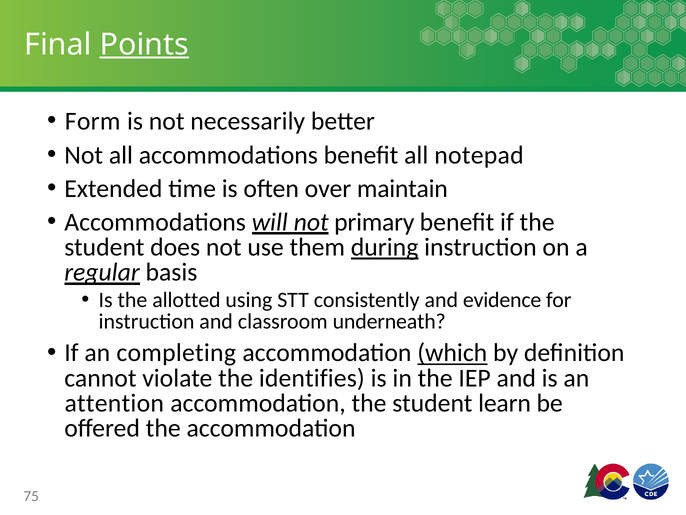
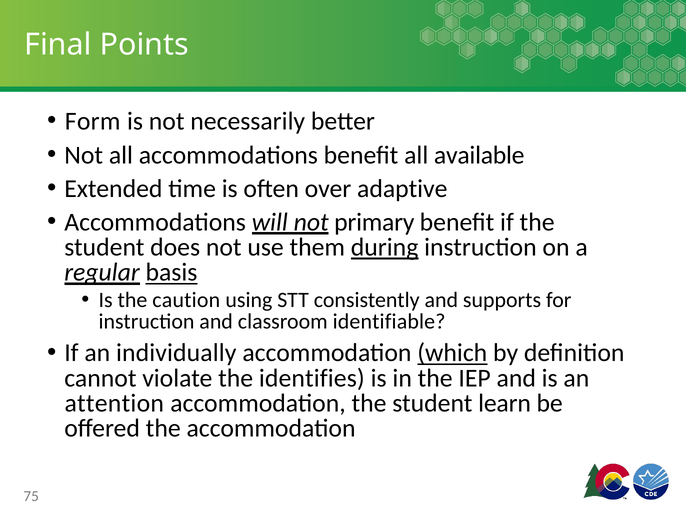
Points underline: present -> none
notepad: notepad -> available
maintain: maintain -> adaptive
basis underline: none -> present
allotted: allotted -> caution
evidence: evidence -> supports
underneath: underneath -> identifiable
completing: completing -> individually
